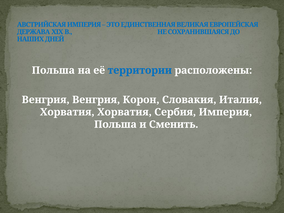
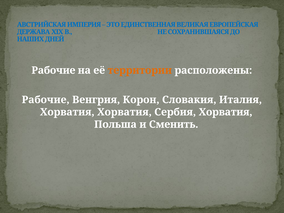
Польша at (53, 70): Польша -> Рабочие
территории colour: blue -> orange
Венгрия at (46, 100): Венгрия -> Рабочие
Сербия Империя: Империя -> Хорватия
